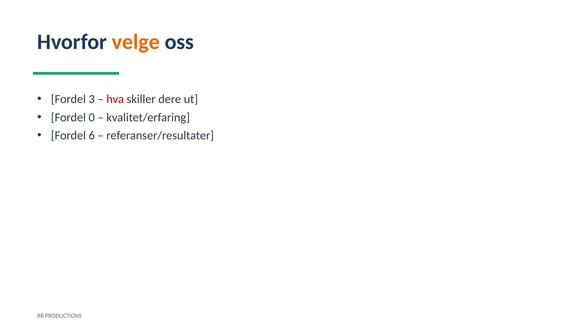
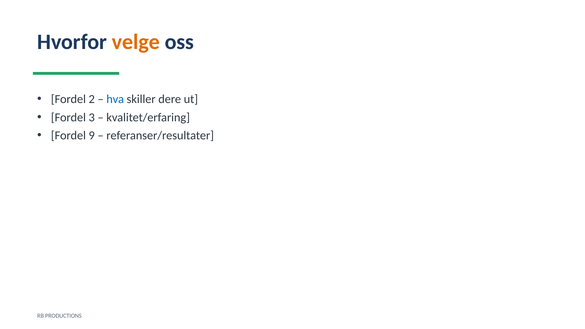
3: 3 -> 2
hva colour: red -> blue
0: 0 -> 3
6: 6 -> 9
